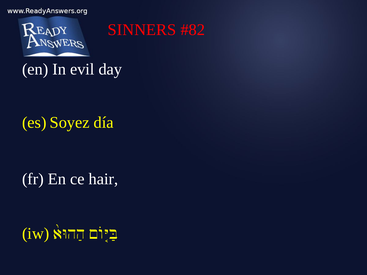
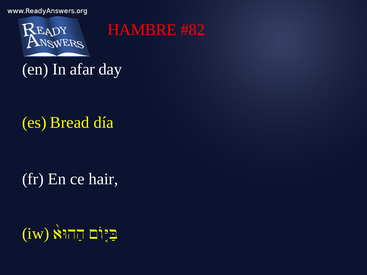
SINNERS: SINNERS -> HAMBRE
evil: evil -> afar
Soyez: Soyez -> Bread
